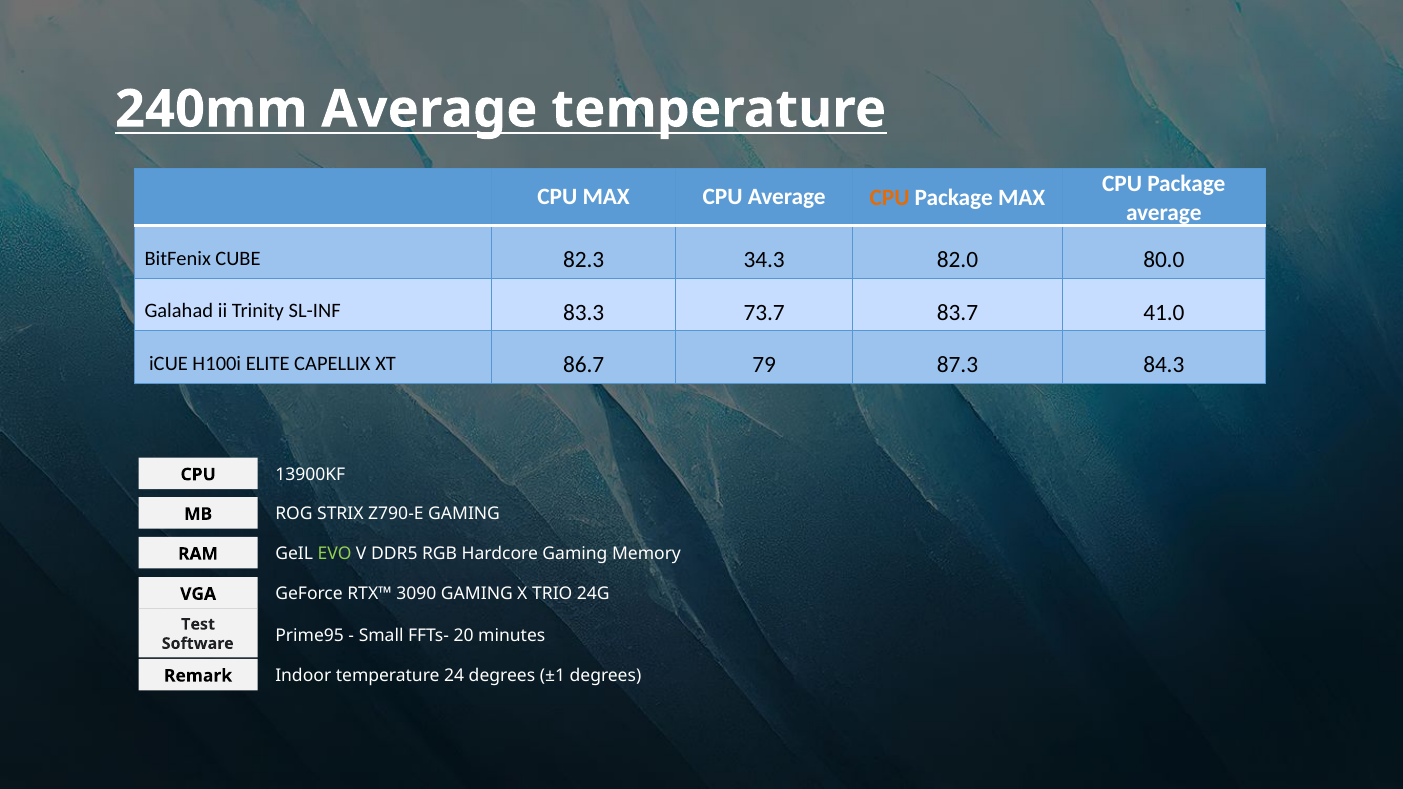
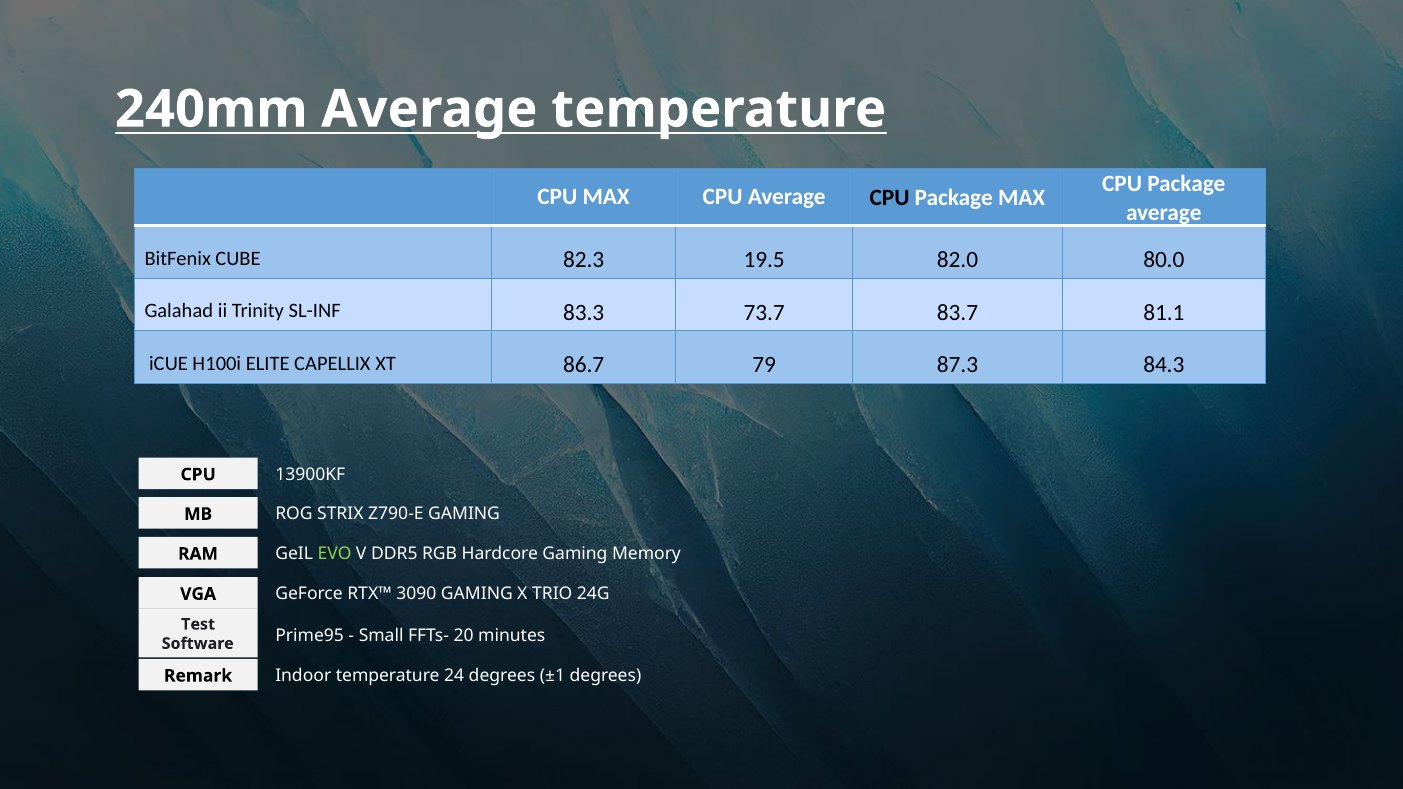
CPU at (890, 198) colour: orange -> black
34.3: 34.3 -> 19.5
41.0: 41.0 -> 81.1
